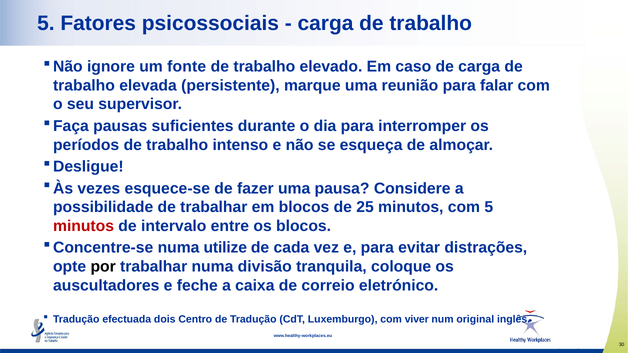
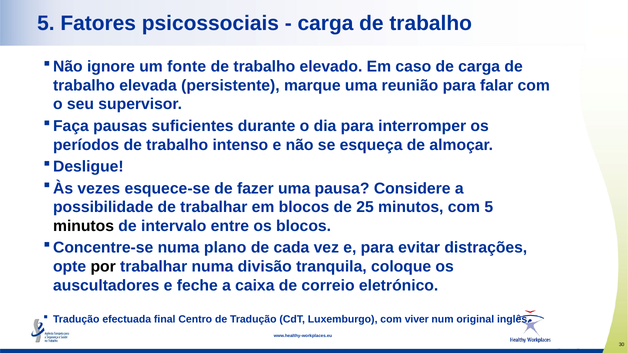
minutos at (84, 226) colour: red -> black
utilize: utilize -> plano
dois: dois -> final
